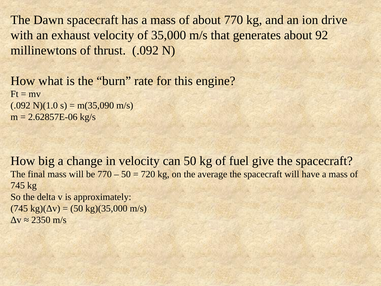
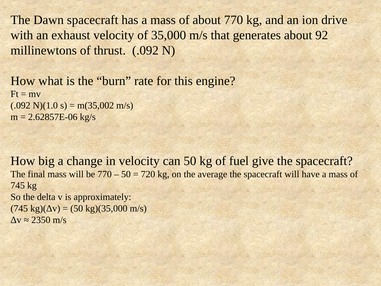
m(35,090: m(35,090 -> m(35,002
